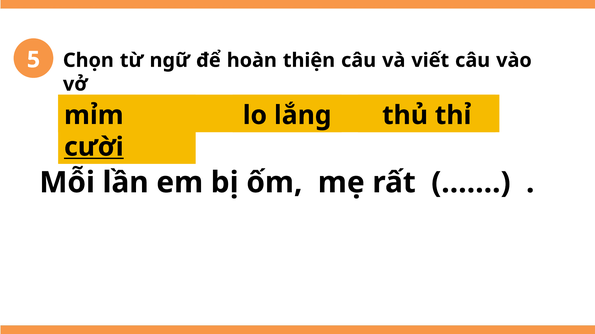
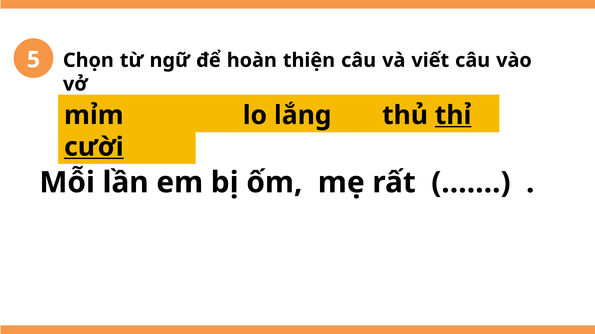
thỉ underline: none -> present
